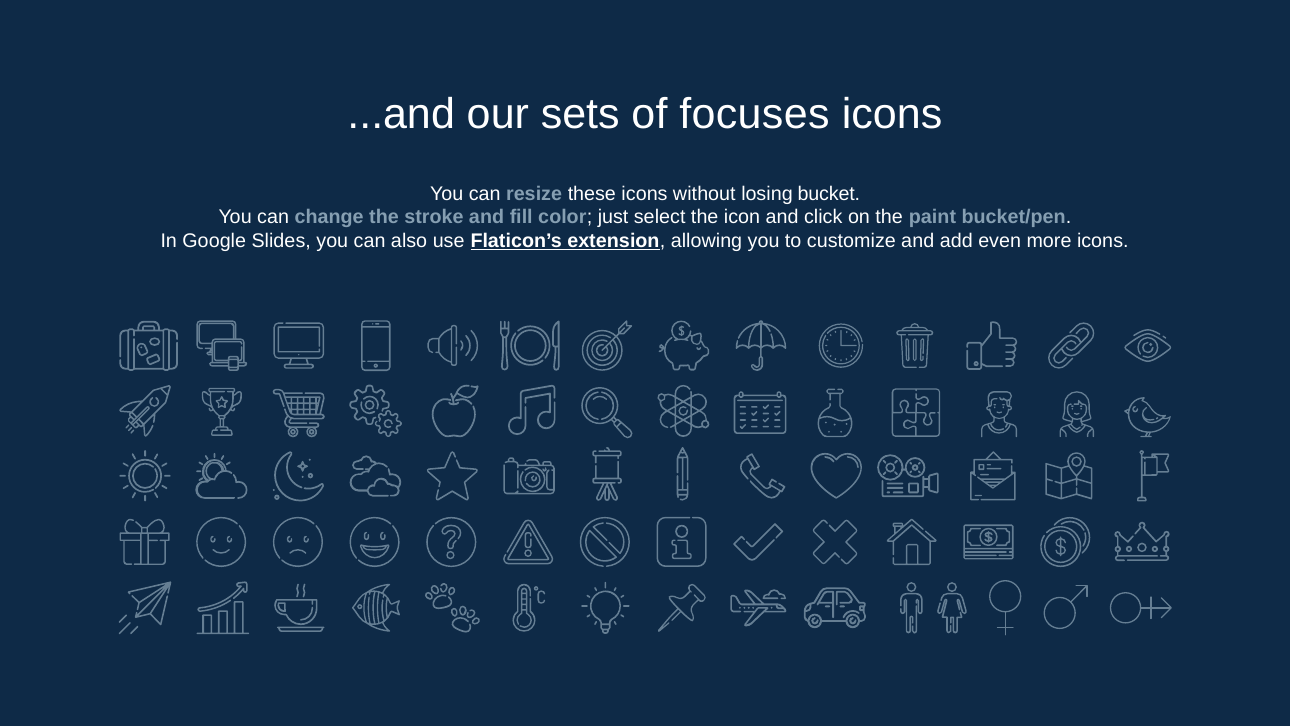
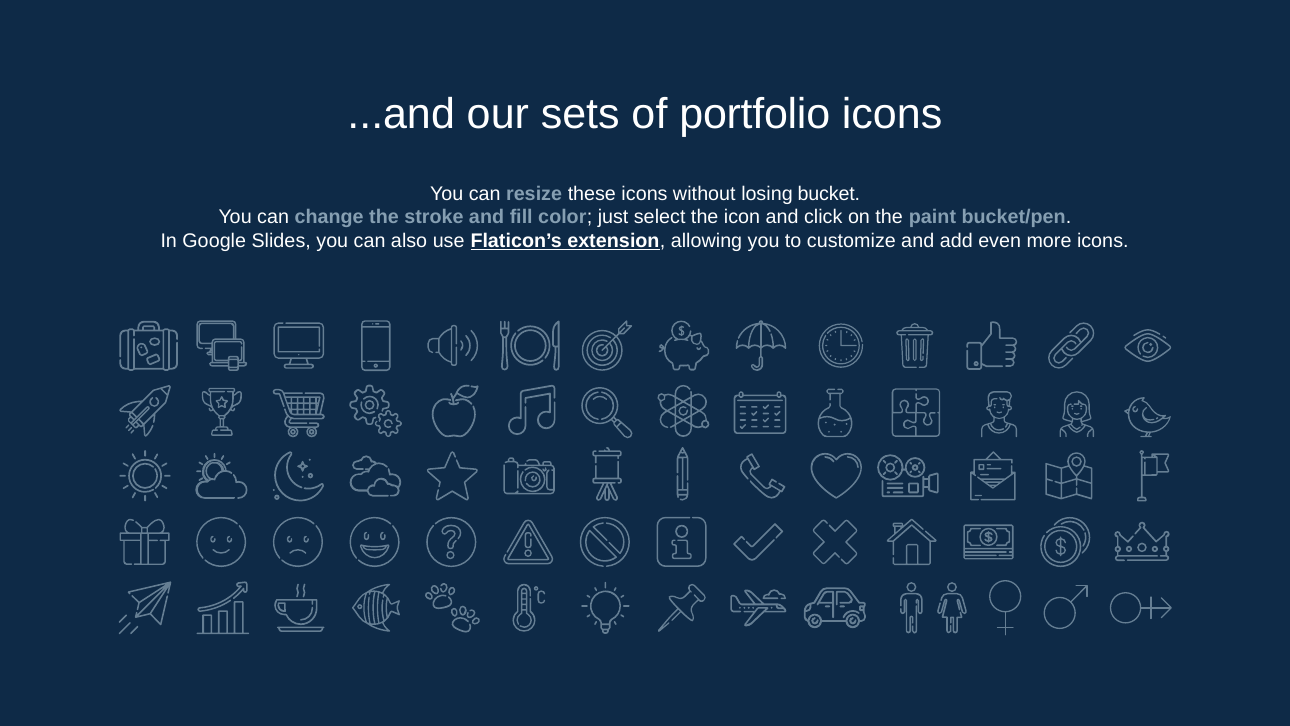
focuses: focuses -> portfolio
